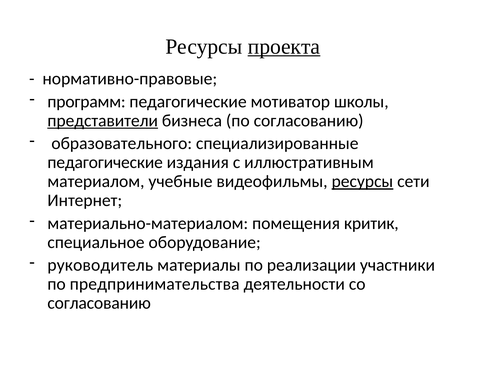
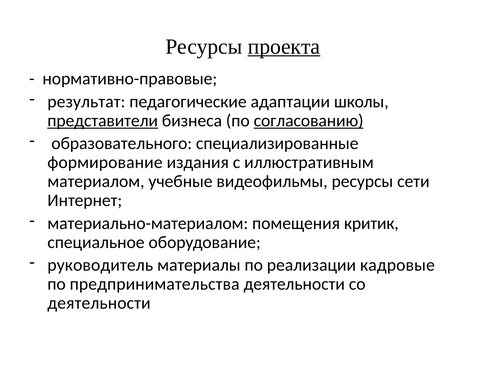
программ: программ -> результат
мотиватор: мотиватор -> адаптации
согласованию at (309, 120) underline: none -> present
педагогические at (105, 162): педагогические -> формирование
ресурсы at (362, 181) underline: present -> none
участники: участники -> кадровые
согласованию at (99, 303): согласованию -> деятельности
